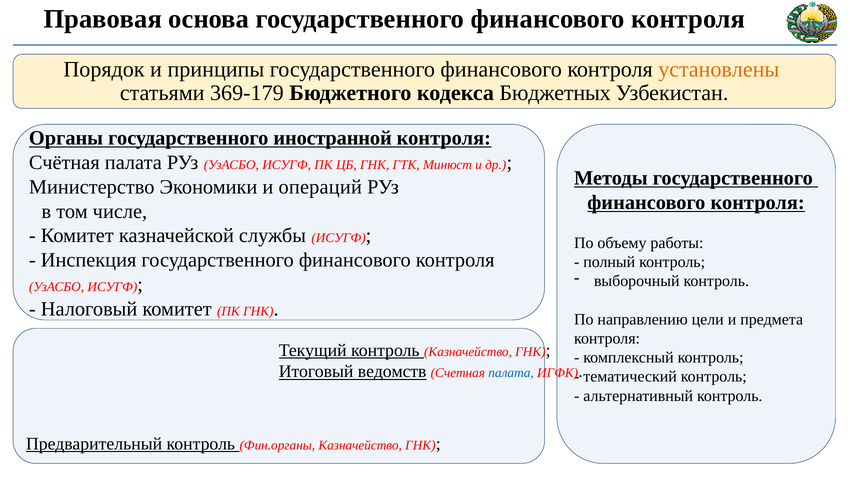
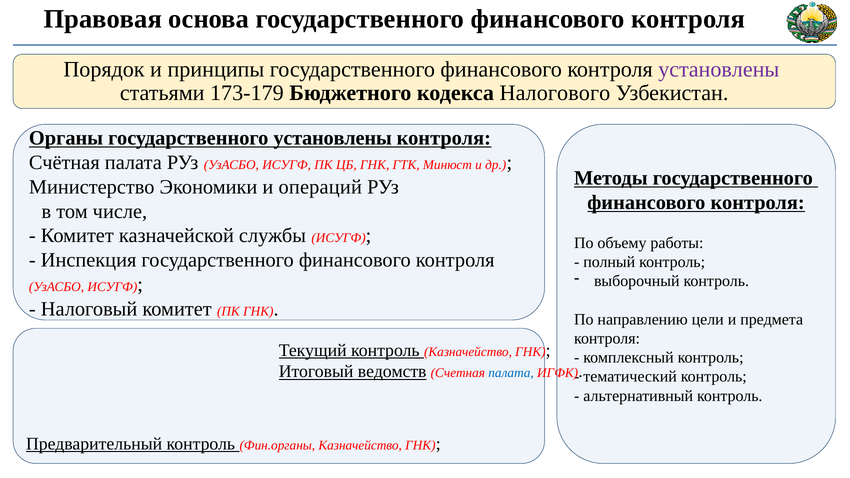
установлены at (719, 69) colour: orange -> purple
369-179: 369-179 -> 173-179
Бюджетных: Бюджетных -> Налогового
государственного иностранной: иностранной -> установлены
